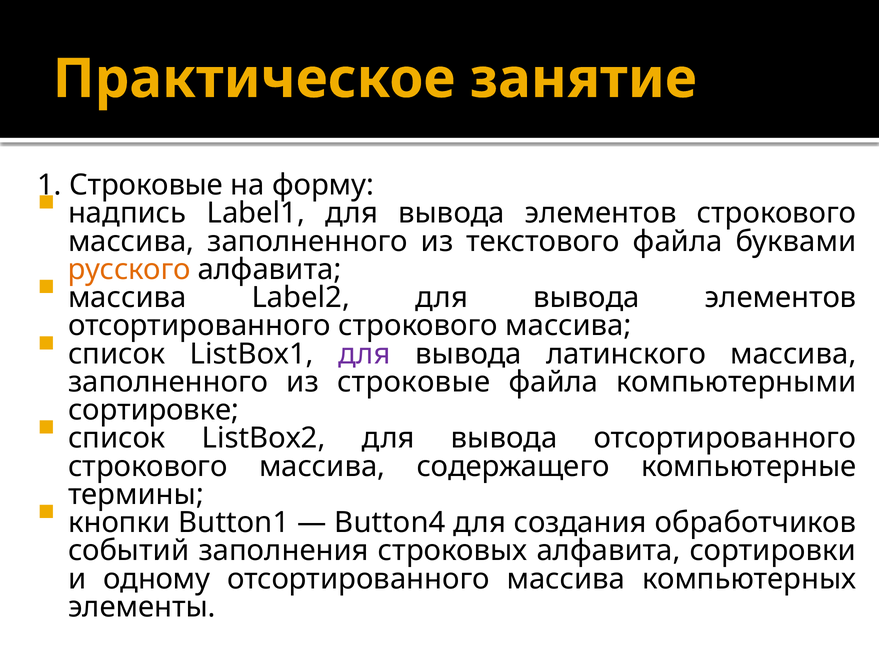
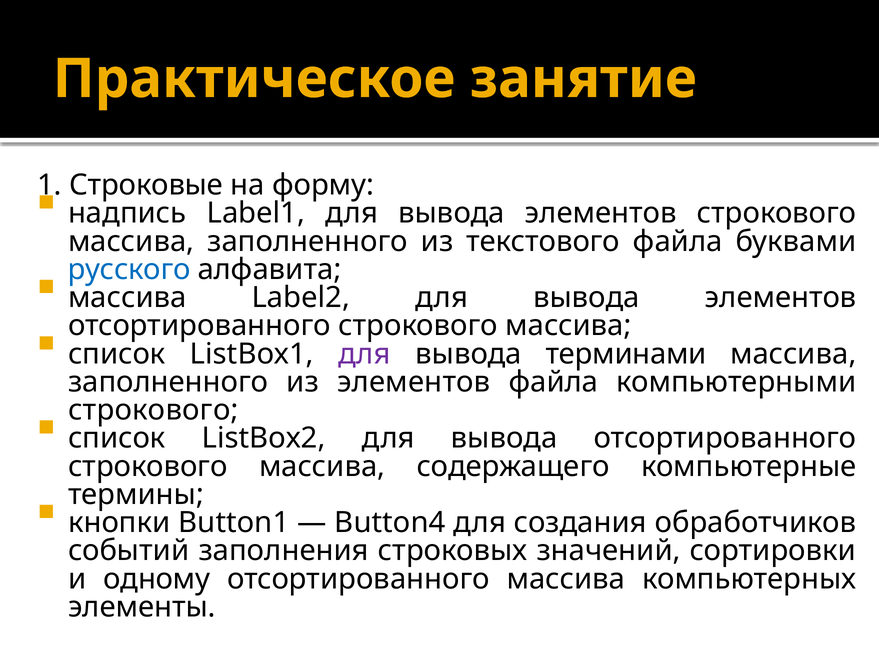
русского colour: orange -> blue
латинского: латинского -> терминами
из строковые: строковые -> элементов
сортировке at (153, 410): сортировке -> строкового
строковых алфавита: алфавита -> значений
